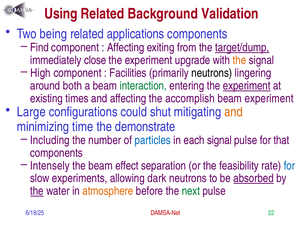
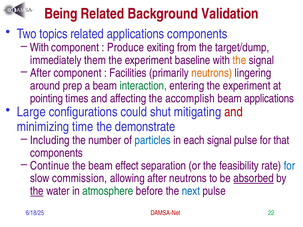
Using: Using -> Being
being: being -> topics
Find at (39, 48): Find -> With
Affecting at (126, 48): Affecting -> Produce
target/dump underline: present -> none
close: close -> them
upgrade: upgrade -> baseline
High at (41, 73): High -> After
neutrons at (212, 73) colour: black -> orange
both: both -> prep
experiment at (247, 86) underline: present -> none
existing: existing -> pointing
beam experiment: experiment -> applications
and at (233, 112) colour: orange -> red
Intensely: Intensely -> Continue
experiments: experiments -> commission
allowing dark: dark -> after
atmosphere colour: orange -> green
next colour: green -> blue
